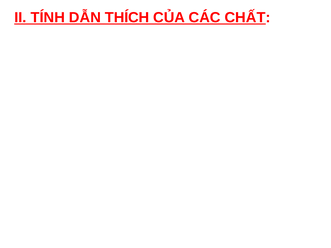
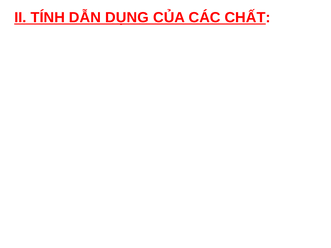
THÍCH: THÍCH -> DỤNG
